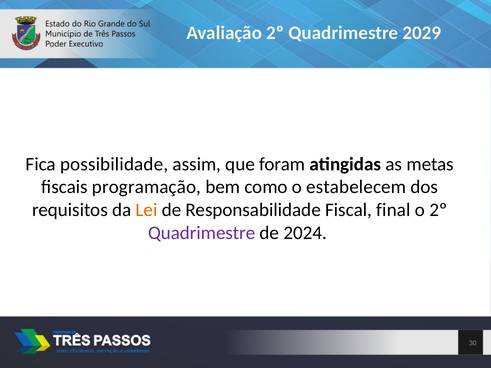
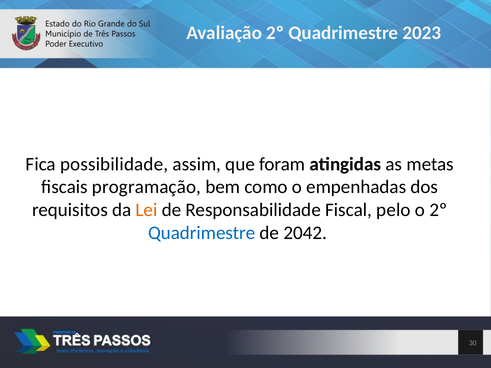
2029: 2029 -> 2023
estabelecem: estabelecem -> empenhadas
final: final -> pelo
Quadrimestre at (202, 233) colour: purple -> blue
2024: 2024 -> 2042
